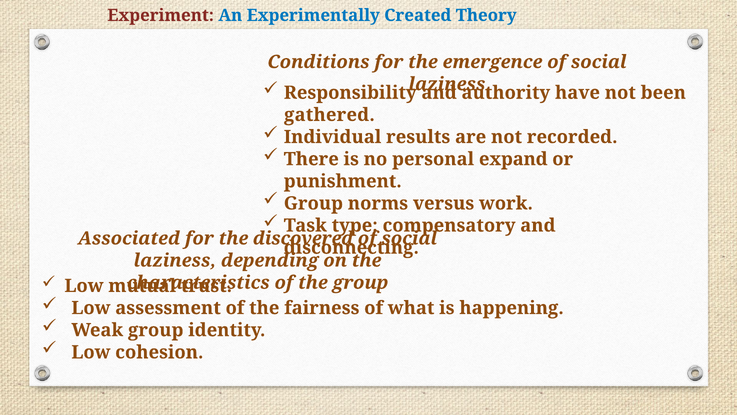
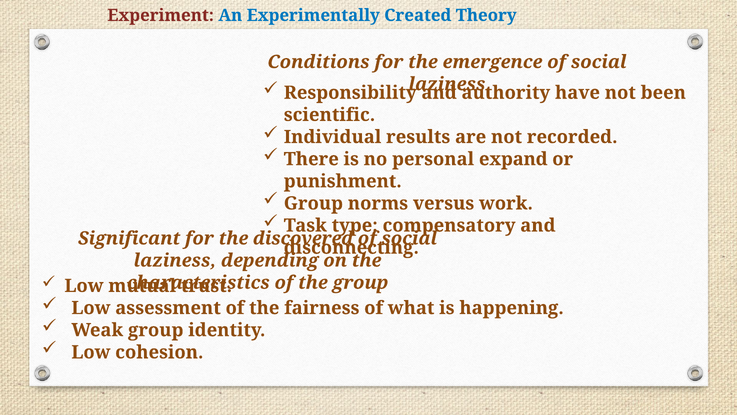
gathered: gathered -> scientific
Associated: Associated -> Significant
